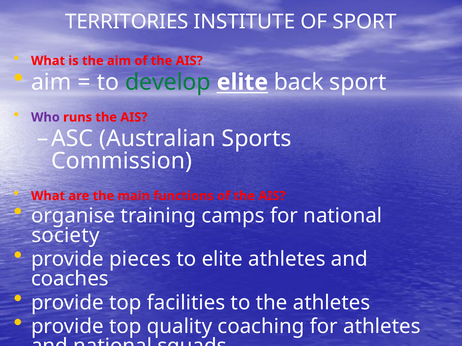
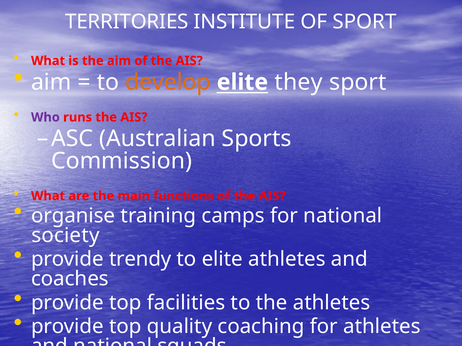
develop colour: green -> orange
back: back -> they
pieces: pieces -> trendy
